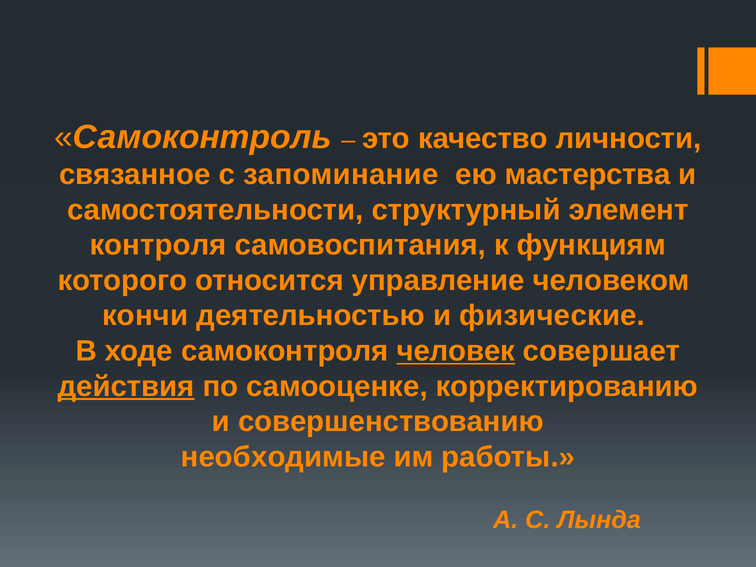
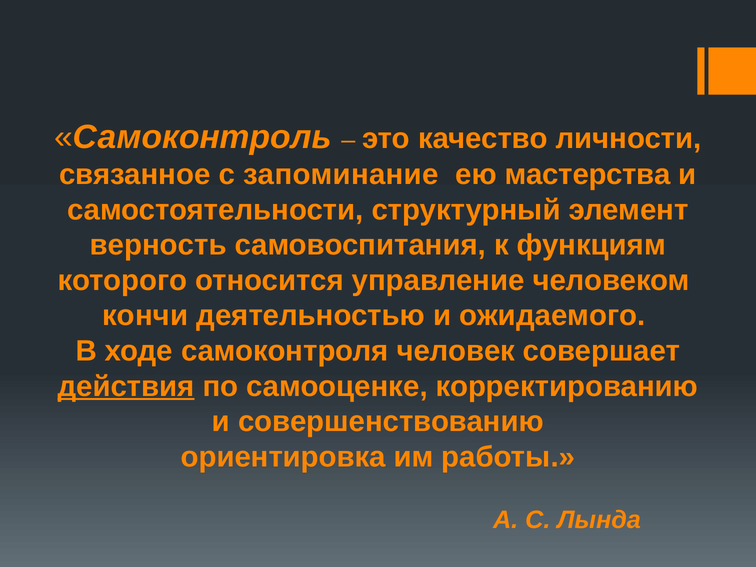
контроля: контроля -> верность
физические: физические -> ожидаемого
человек underline: present -> none
необходимые: необходимые -> ориентировка
